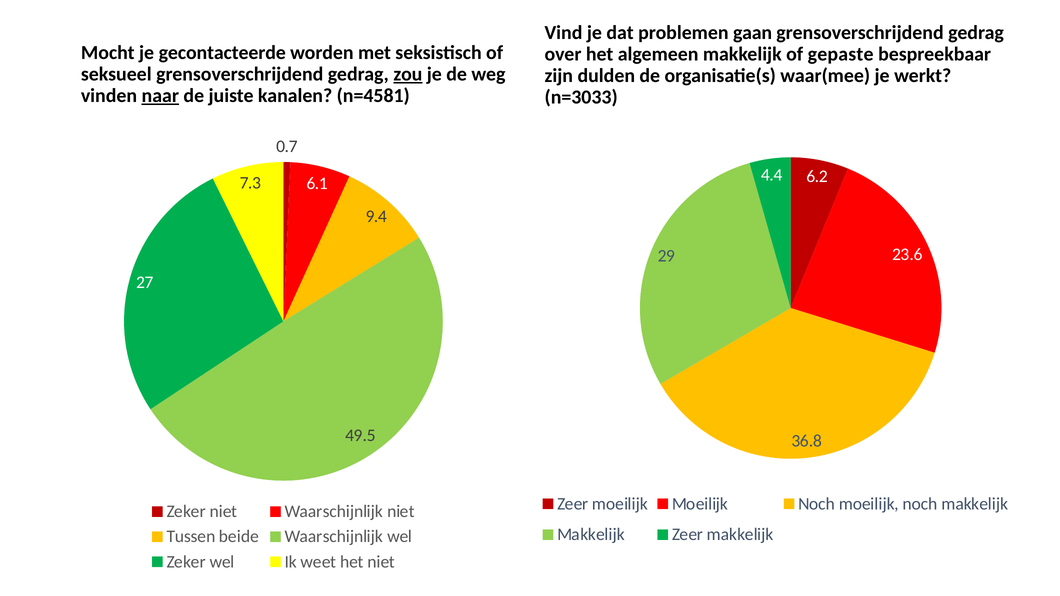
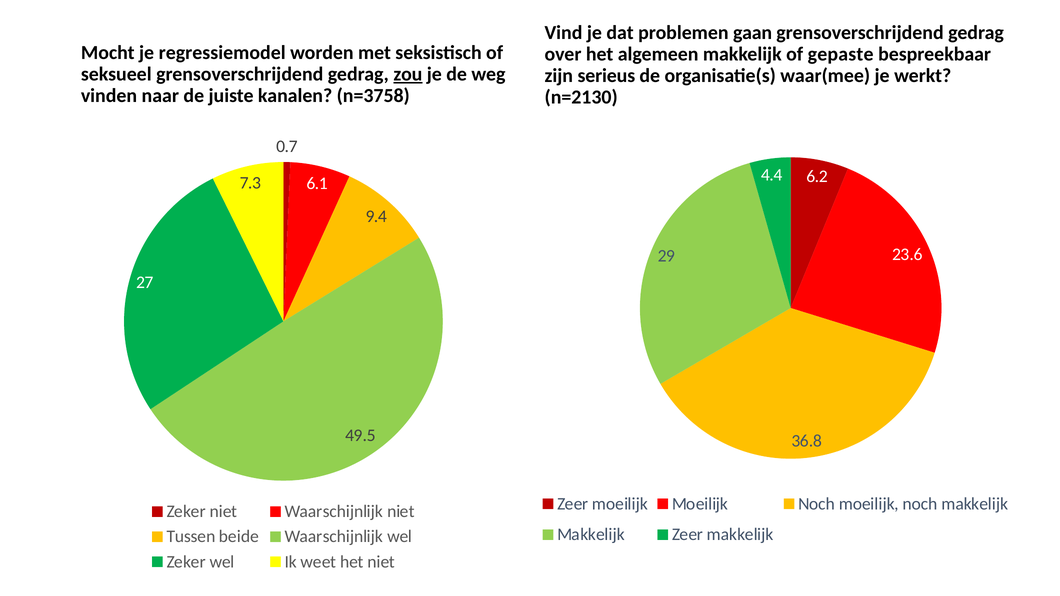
gecontacteerde: gecontacteerde -> regressiemodel
dulden: dulden -> serieus
naar underline: present -> none
n=4581: n=4581 -> n=3758
n=3033: n=3033 -> n=2130
